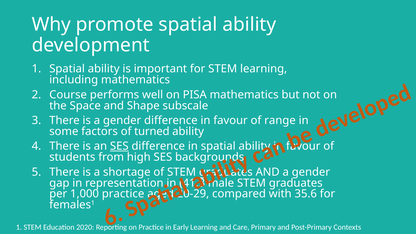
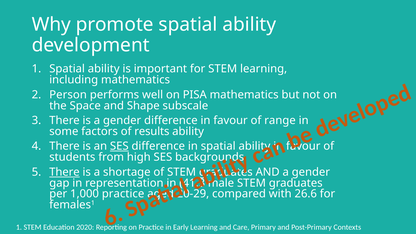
Course: Course -> Person
turned: turned -> results
There at (64, 172) underline: none -> present
35.6: 35.6 -> 26.6
